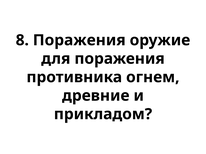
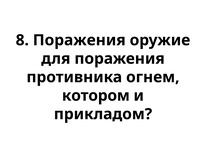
древние: древние -> котором
